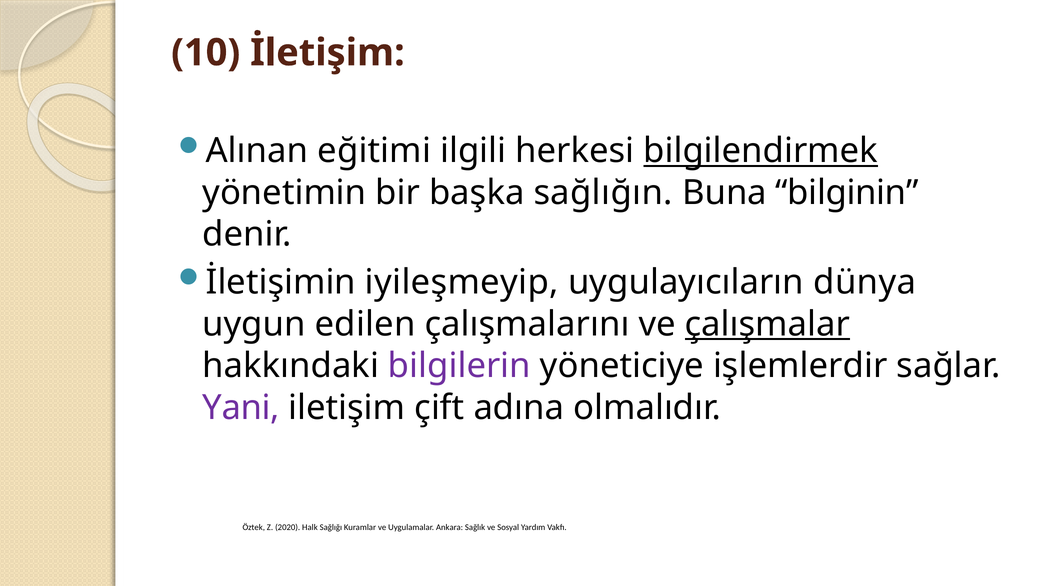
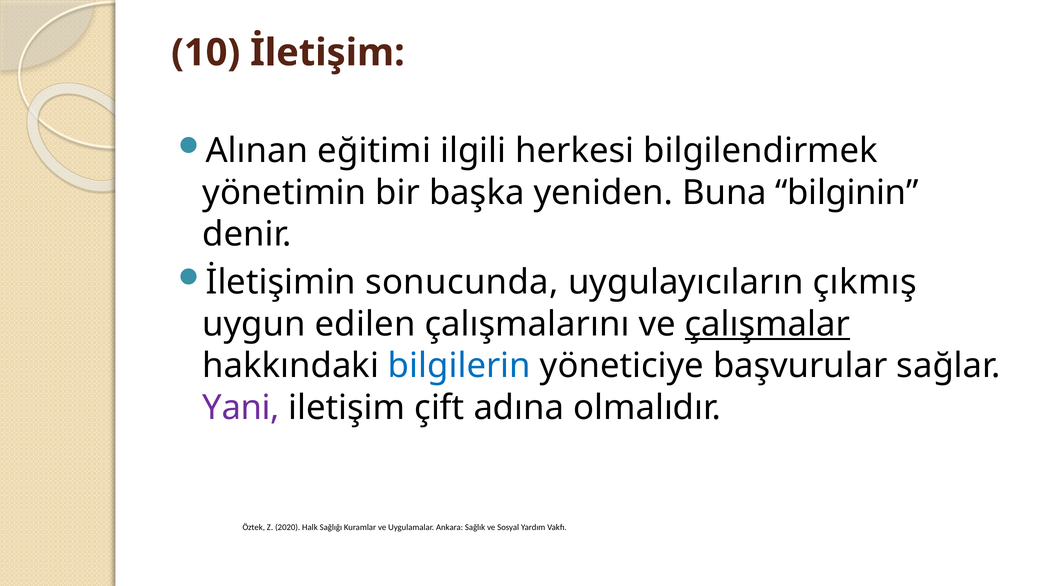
bilgilendirmek underline: present -> none
sağlığın: sağlığın -> yeniden
iyileşmeyip: iyileşmeyip -> sonucunda
dünya: dünya -> çıkmış
bilgilerin colour: purple -> blue
işlemlerdir: işlemlerdir -> başvurular
